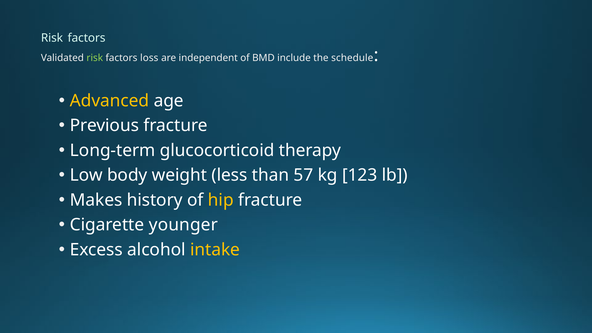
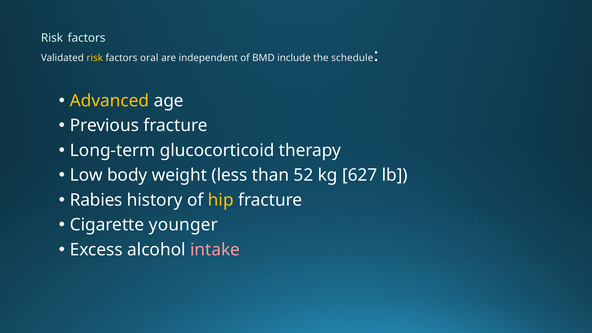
risk at (95, 58) colour: light green -> yellow
loss: loss -> oral
57: 57 -> 52
123: 123 -> 627
Makes: Makes -> Rabies
intake colour: yellow -> pink
